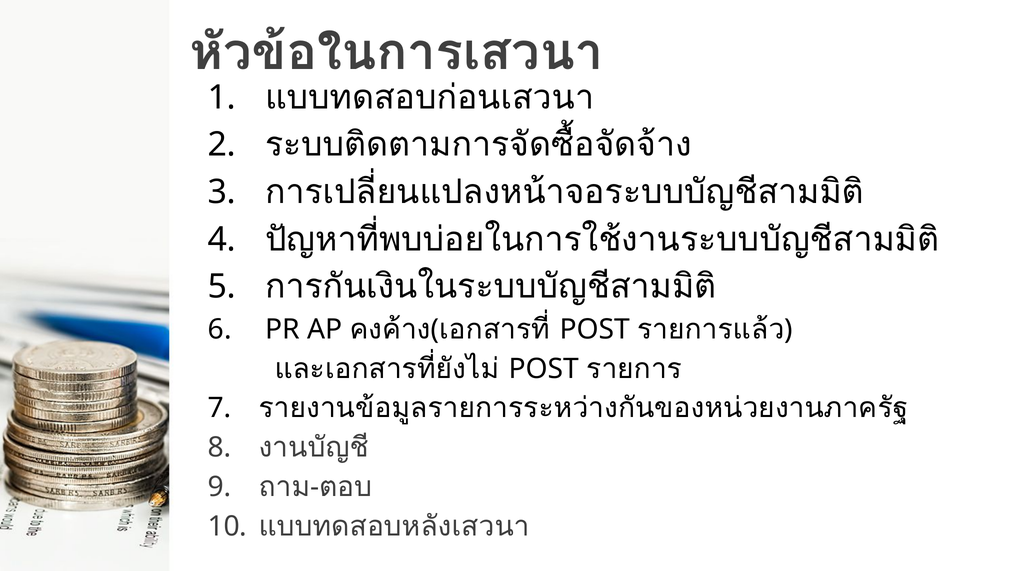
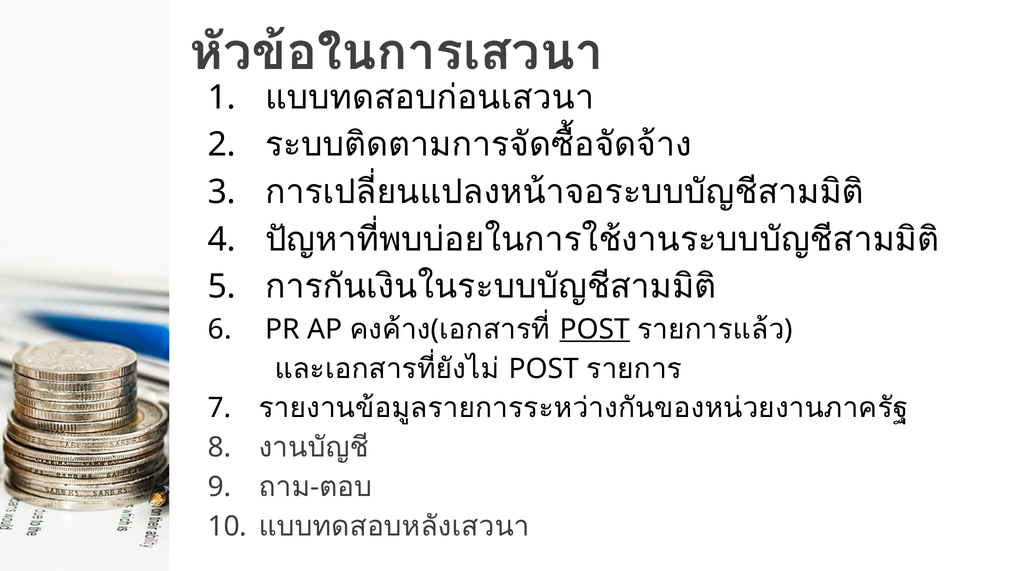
POST at (595, 330) underline: none -> present
